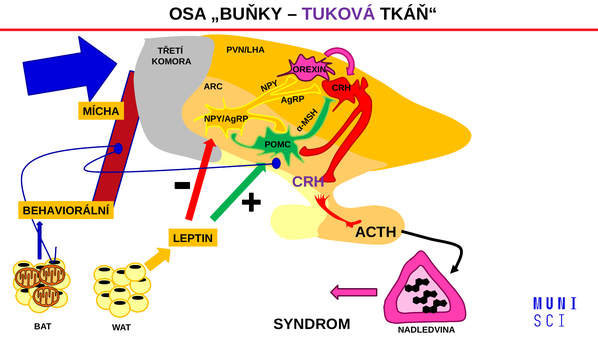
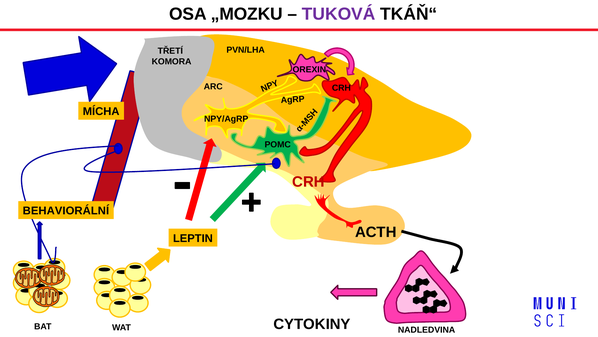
„BUŇKY: „BUŇKY -> „MOZKU
CRH at (308, 181) colour: purple -> red
SYNDROM: SYNDROM -> CYTOKINY
